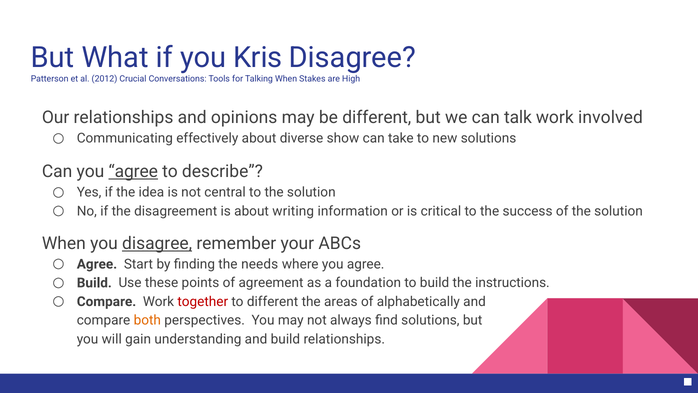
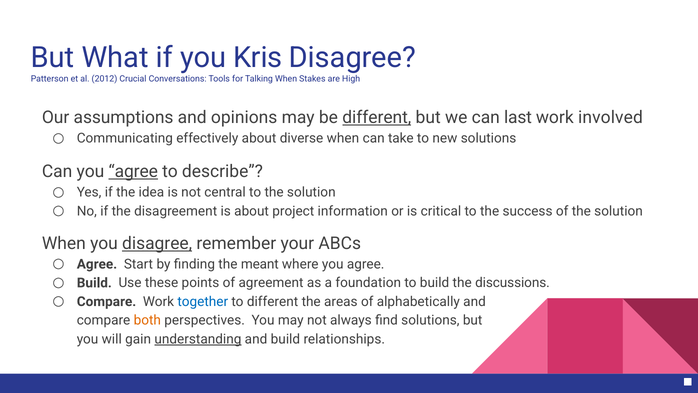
Our relationships: relationships -> assumptions
different at (377, 118) underline: none -> present
talk: talk -> last
diverse show: show -> when
writing: writing -> project
needs: needs -> meant
instructions: instructions -> discussions
together colour: red -> blue
understanding underline: none -> present
